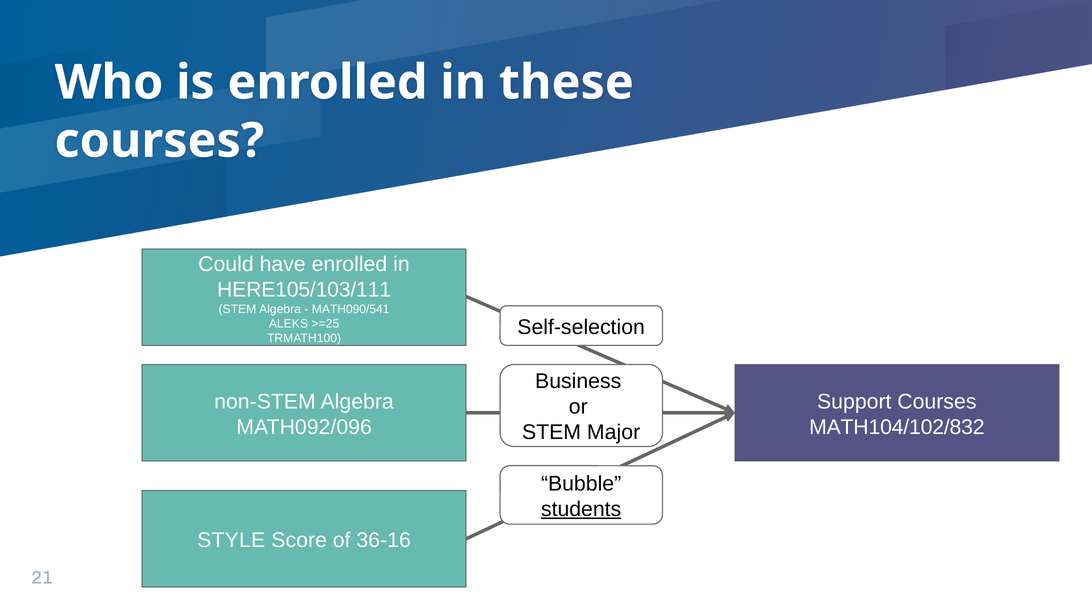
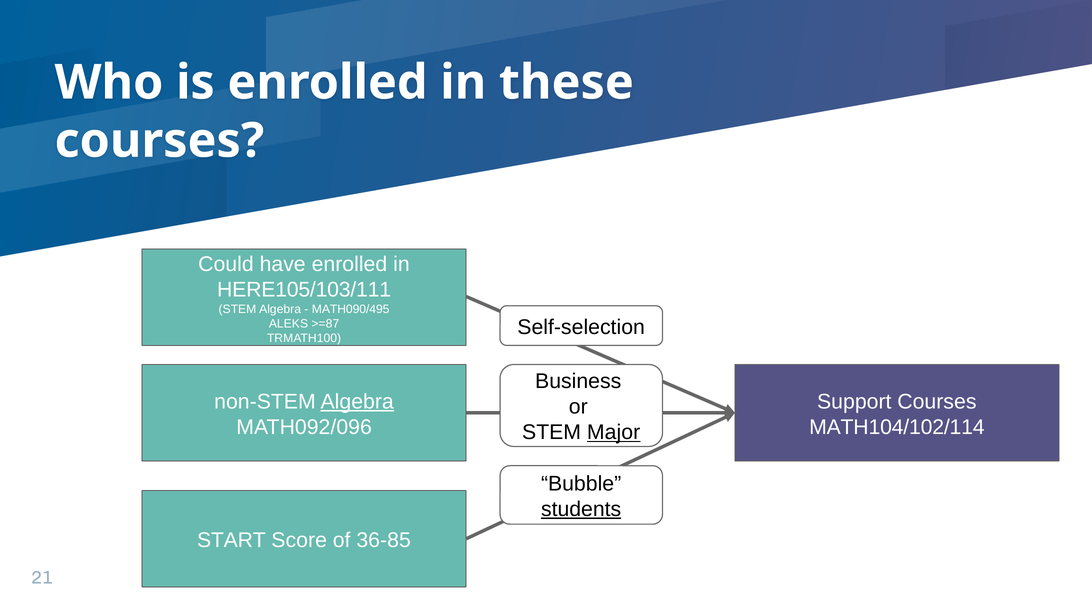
MATH090/541: MATH090/541 -> MATH090/495
>=25: >=25 -> >=87
Algebra at (357, 402) underline: none -> present
MATH104/102/832: MATH104/102/832 -> MATH104/102/114
Major underline: none -> present
STYLE: STYLE -> START
36-16: 36-16 -> 36-85
